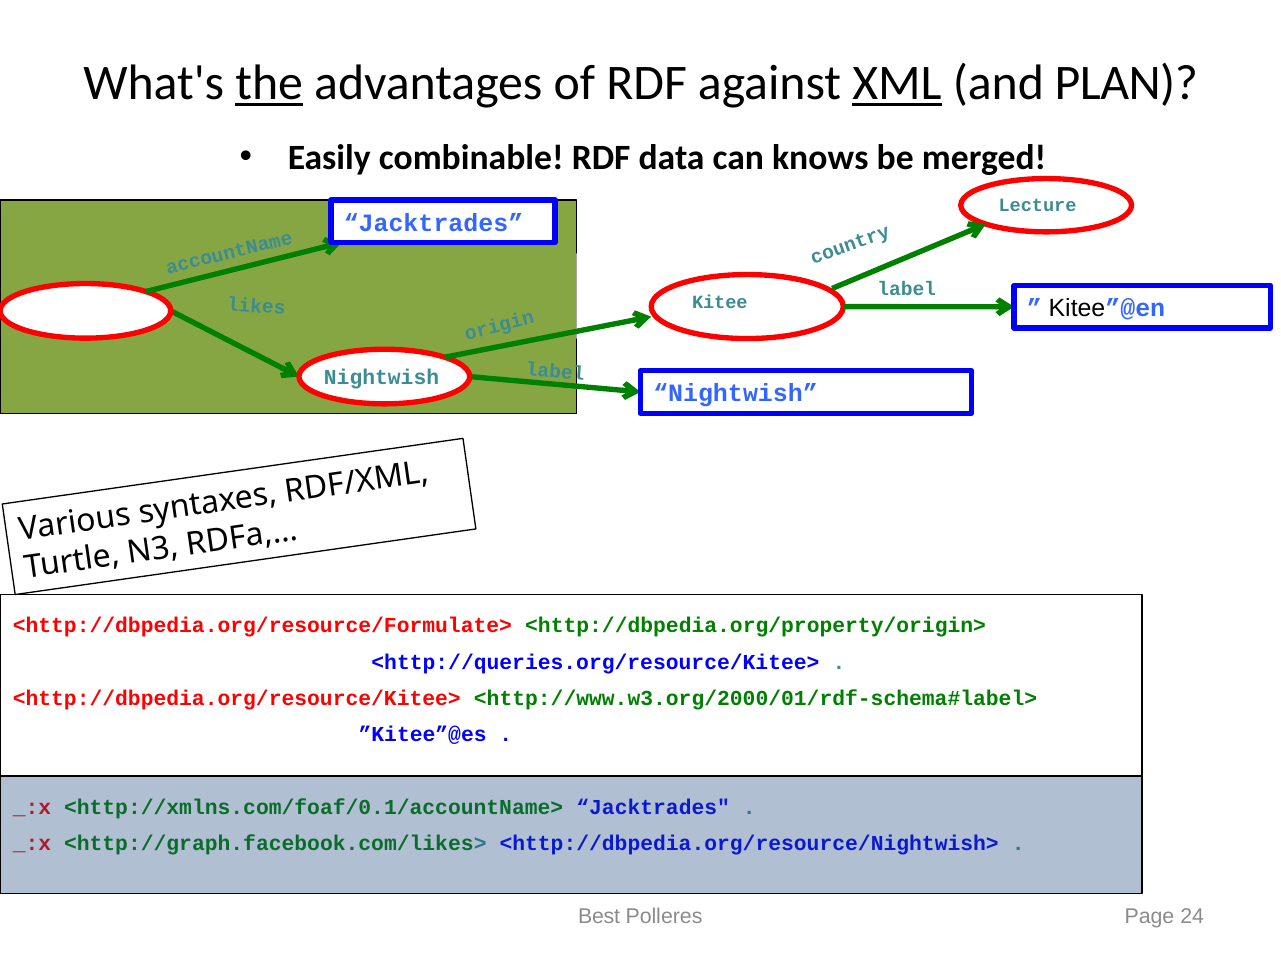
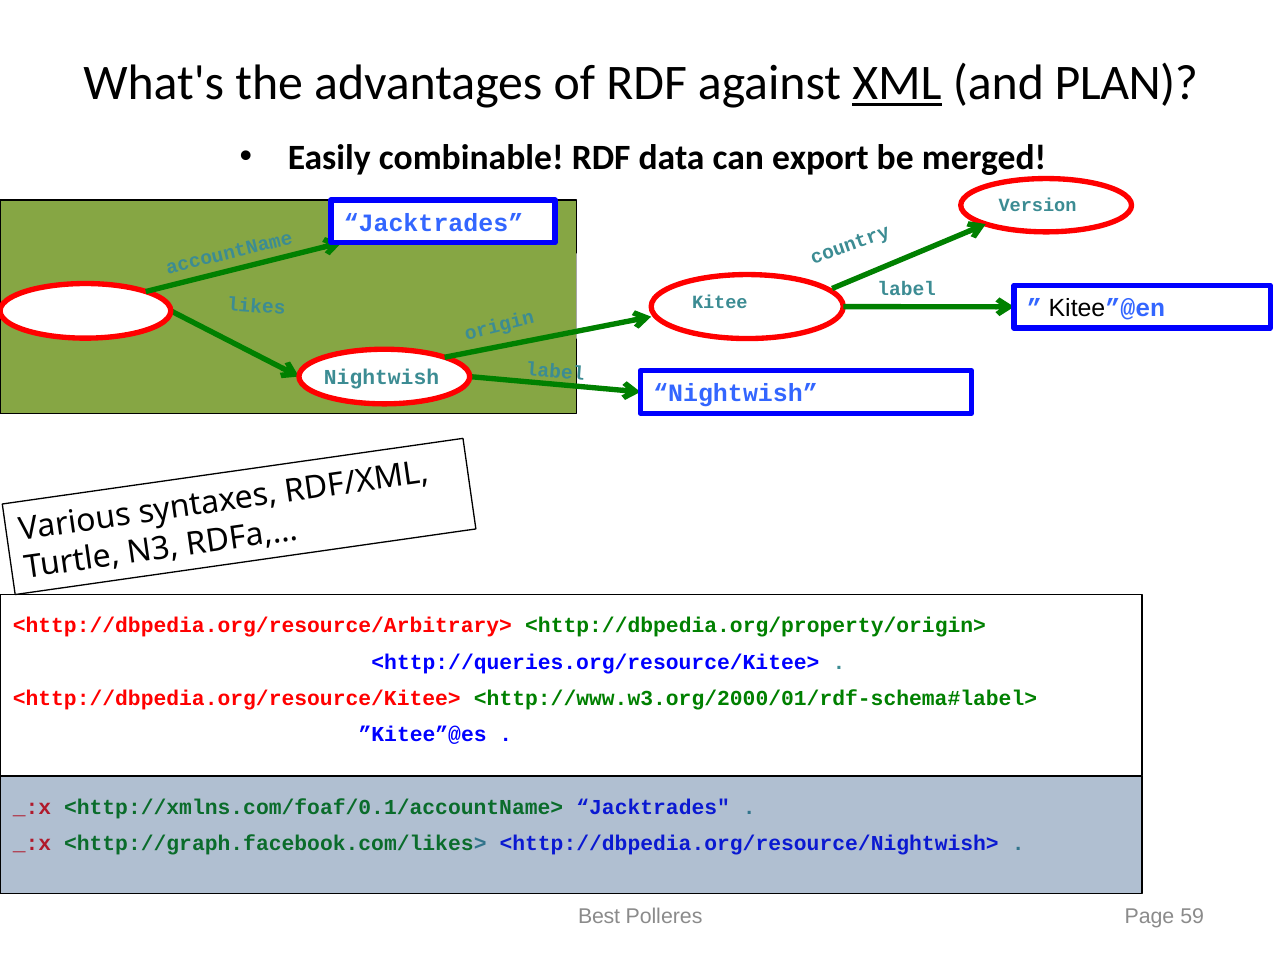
the underline: present -> none
knows: knows -> export
Lecture: Lecture -> Version
<http://dbpedia.org/resource/Formulate>: <http://dbpedia.org/resource/Formulate> -> <http://dbpedia.org/resource/Arbitrary>
24: 24 -> 59
